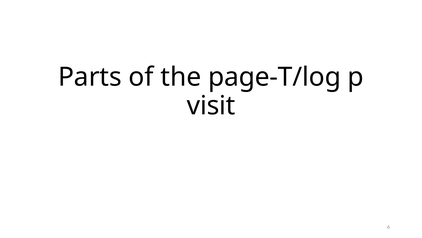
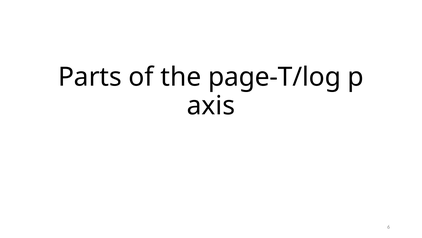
visit: visit -> axis
